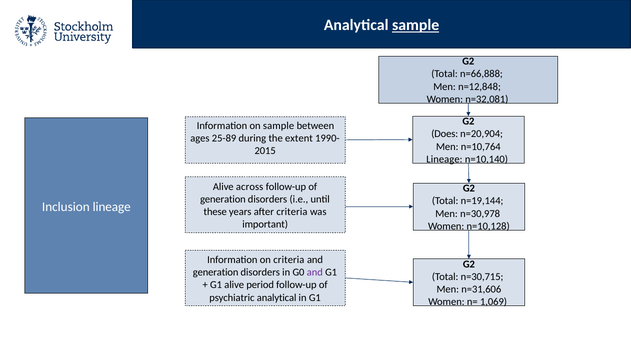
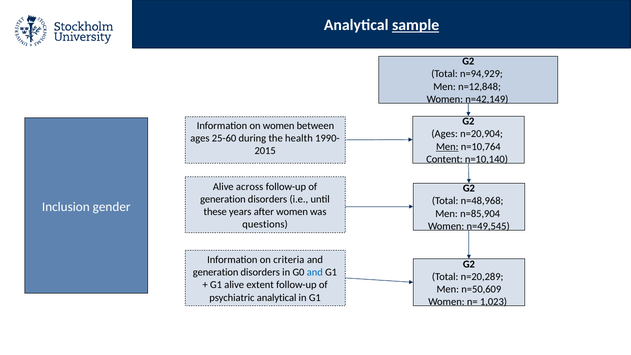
n=66,888: n=66,888 -> n=94,929
n=32,081: n=32,081 -> n=42,149
on sample: sample -> women
Does at (445, 134): Does -> Ages
25-89: 25-89 -> 25-60
extent: extent -> health
Men at (447, 147) underline: none -> present
Lineage at (444, 159): Lineage -> Content
n=19,144: n=19,144 -> n=48,968
Inclusion lineage: lineage -> gender
after criteria: criteria -> women
n=30,978: n=30,978 -> n=85,904
important: important -> questions
n=10,128: n=10,128 -> n=49,545
and at (315, 272) colour: purple -> blue
n=30,715: n=30,715 -> n=20,289
period: period -> extent
n=31,606: n=31,606 -> n=50,609
1,069: 1,069 -> 1,023
